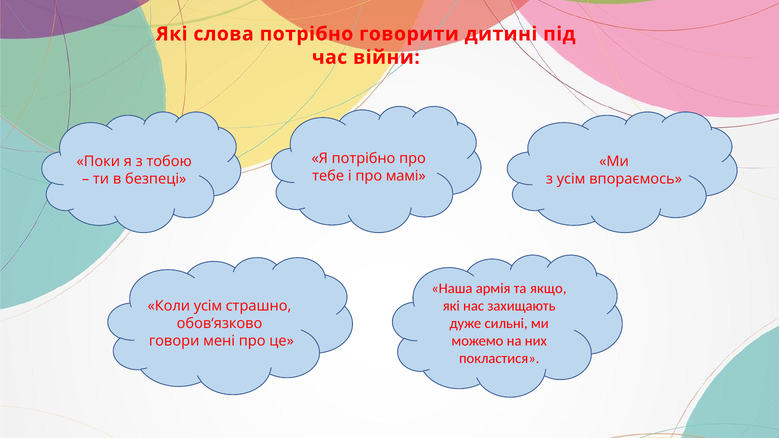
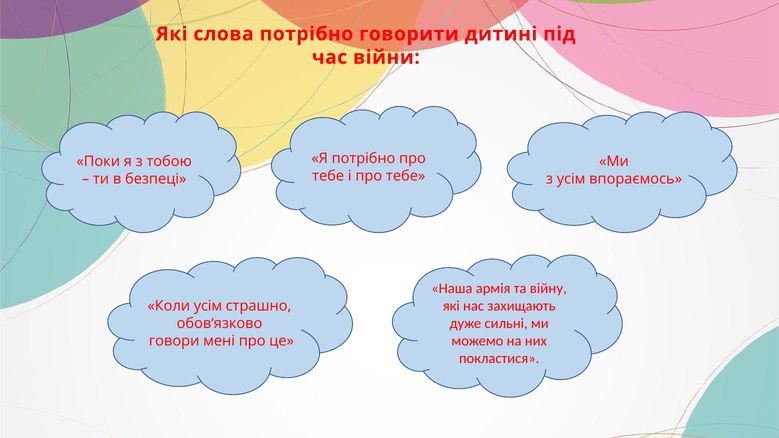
і про мамі: мамі -> тебе
якщо: якщо -> війну
